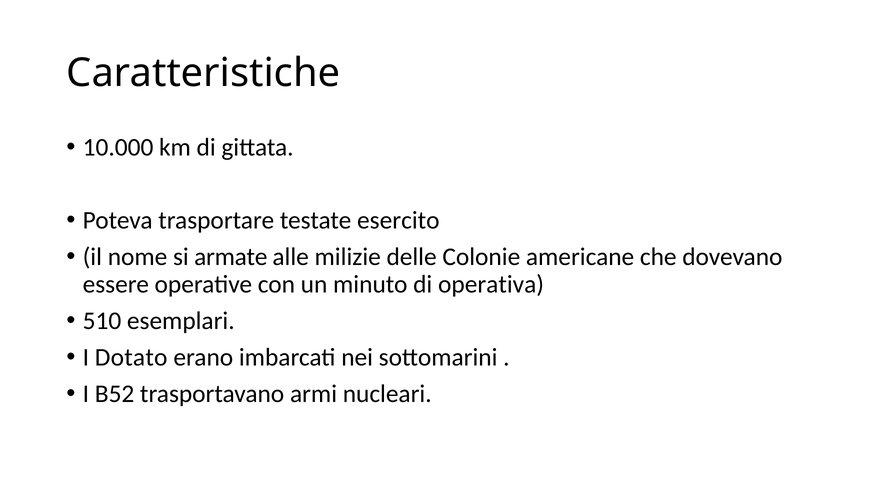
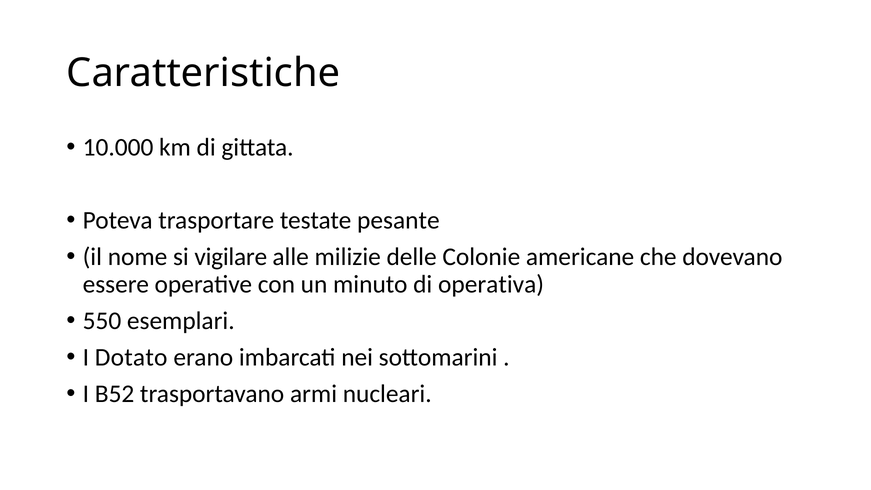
esercito: esercito -> pesante
armate: armate -> vigilare
510: 510 -> 550
